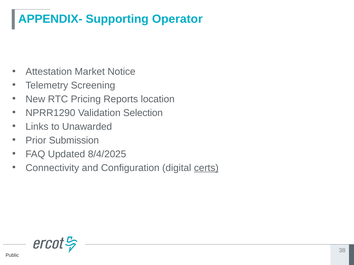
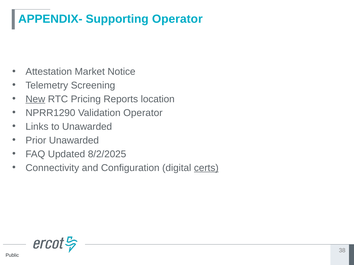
New underline: none -> present
Validation Selection: Selection -> Operator
Prior Submission: Submission -> Unawarded
8/4/2025: 8/4/2025 -> 8/2/2025
